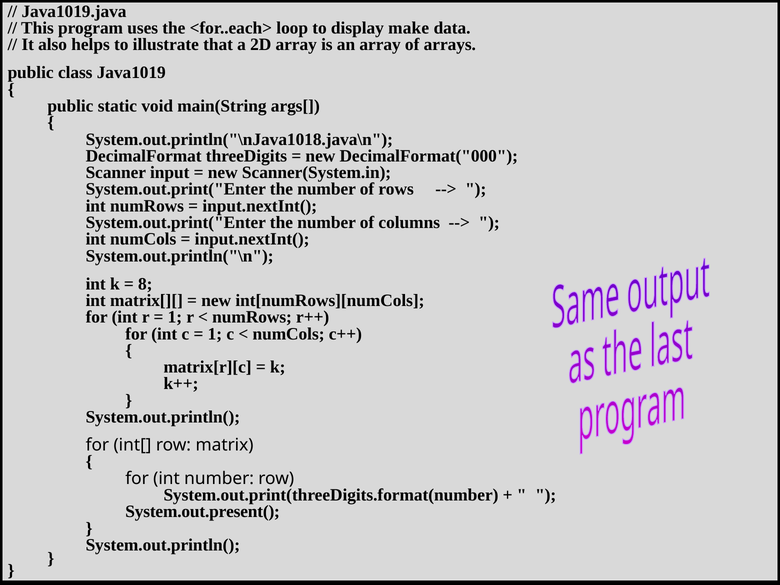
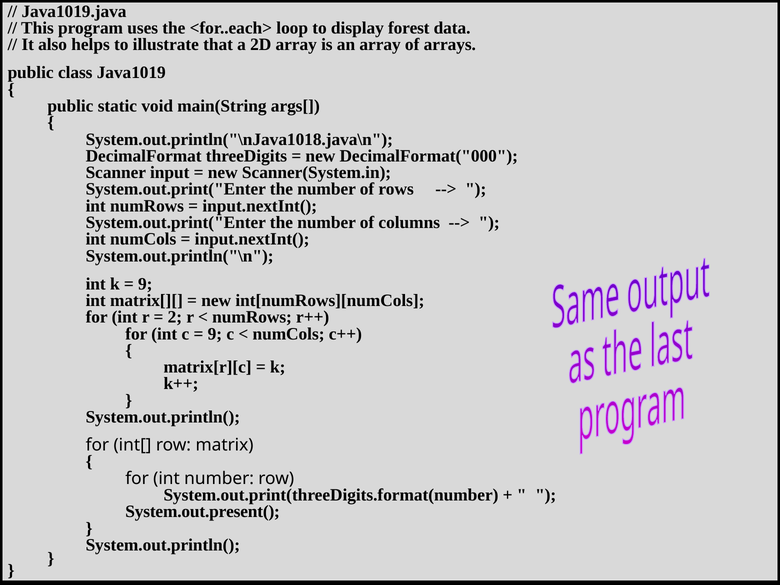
make: make -> forest
8 at (145, 284): 8 -> 9
1 at (175, 317): 1 -> 2
1 at (215, 334): 1 -> 9
